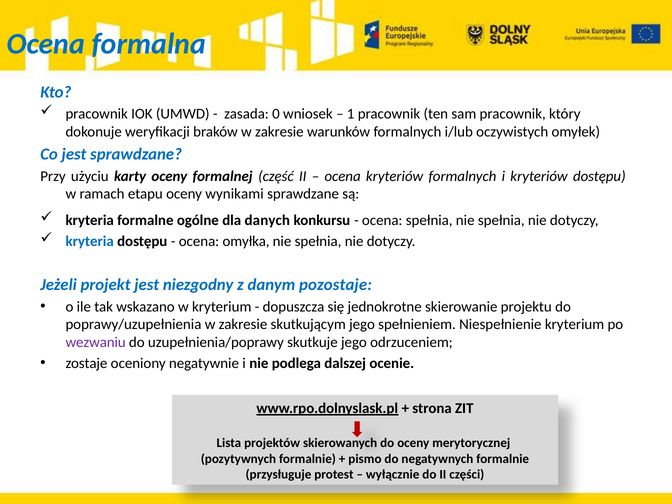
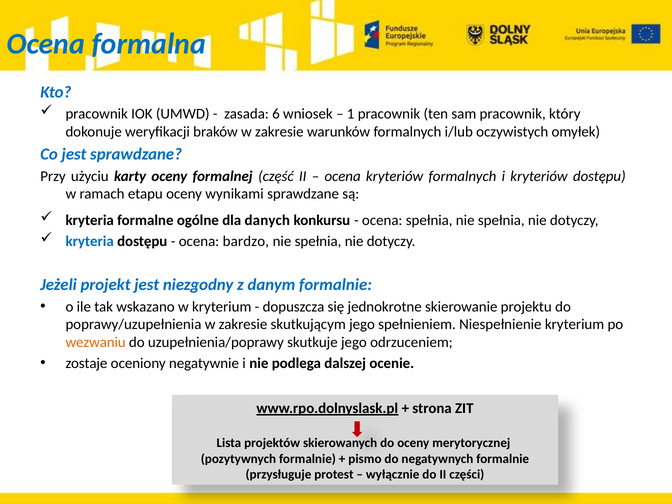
0: 0 -> 6
omyłka: omyłka -> bardzo
danym pozostaje: pozostaje -> formalnie
wezwaniu colour: purple -> orange
